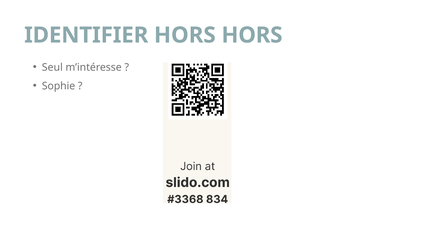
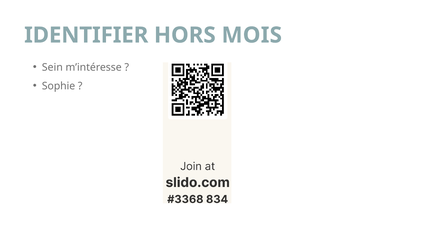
HORS HORS: HORS -> MOIS
Seul: Seul -> Sein
